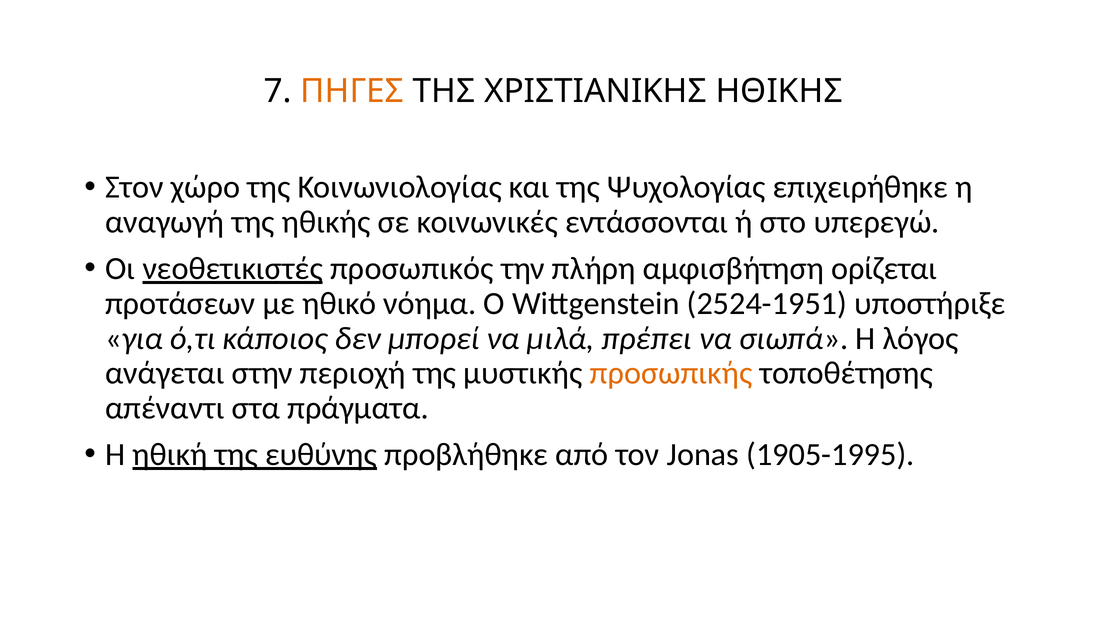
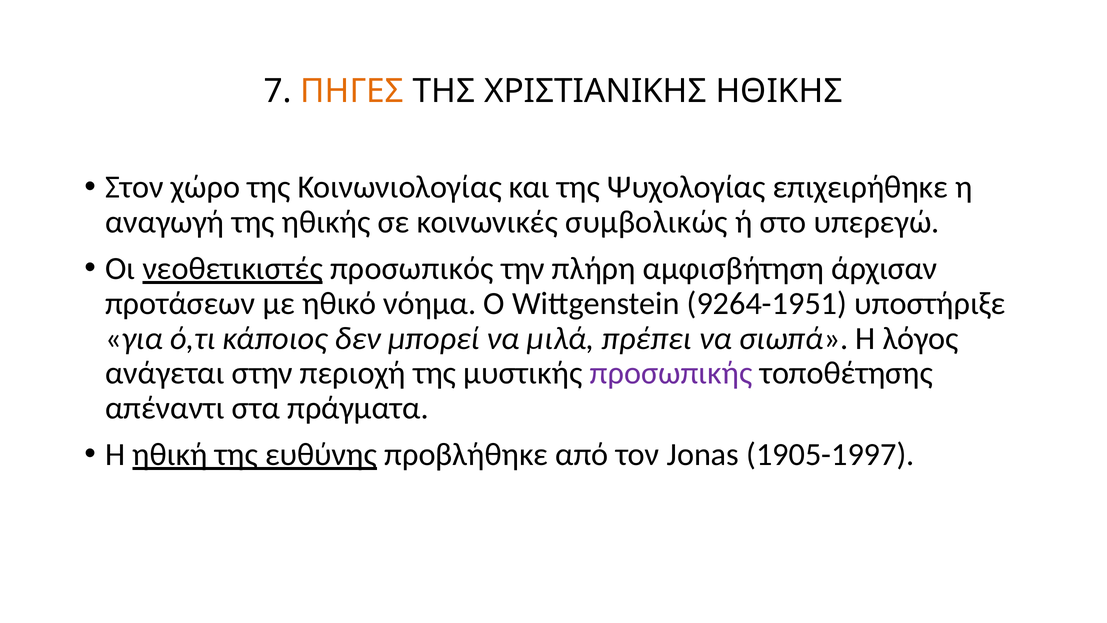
εντάσσονται: εντάσσονται -> συμβολικώς
ορίζεται: ορίζεται -> άρχισαν
2524-1951: 2524-1951 -> 9264-1951
προσωπικής colour: orange -> purple
1905-1995: 1905-1995 -> 1905-1997
